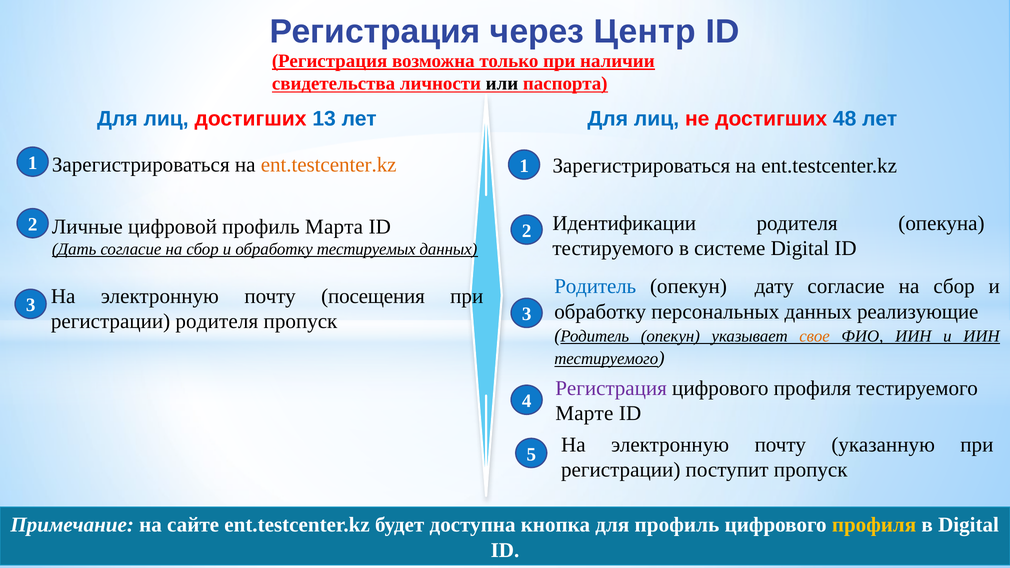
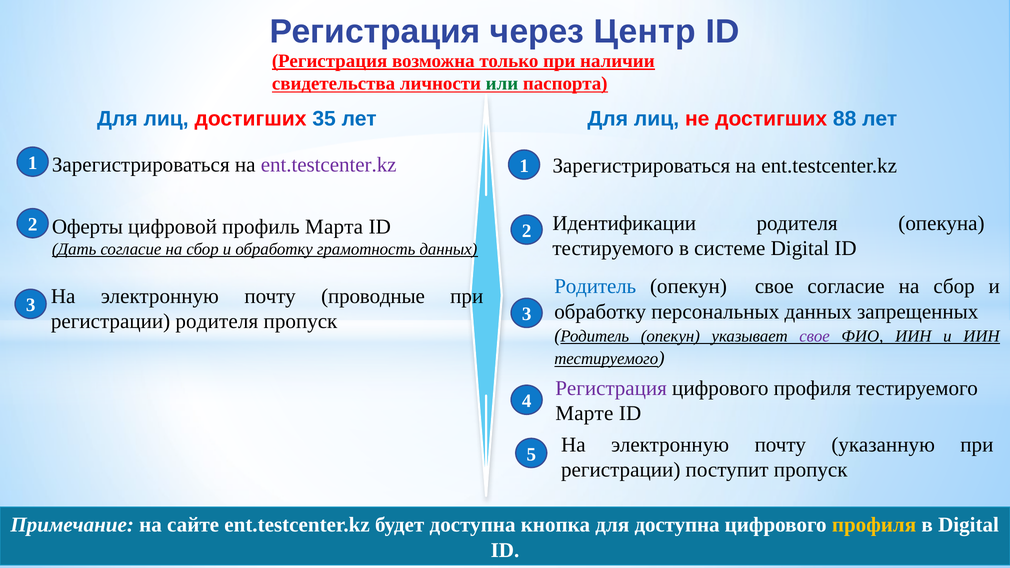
или colour: black -> green
13: 13 -> 35
48: 48 -> 88
ent.testcenter.kz at (329, 165) colour: orange -> purple
Личные: Личные -> Оферты
тестируемых: тестируемых -> грамотность
опекун дату: дату -> свое
посещения: посещения -> проводные
реализующие: реализующие -> запрещенных
свое at (815, 336) colour: orange -> purple
для профиль: профиль -> доступна
